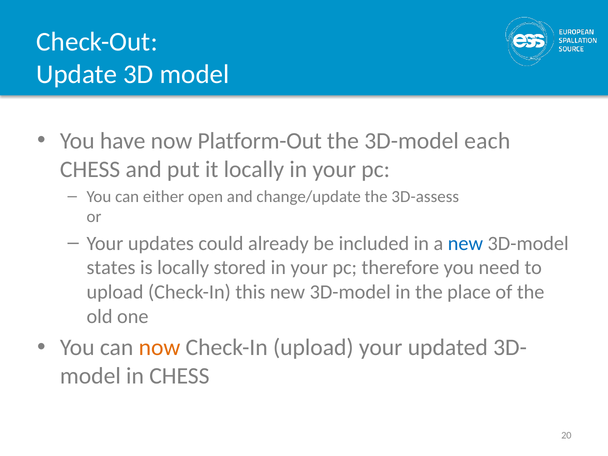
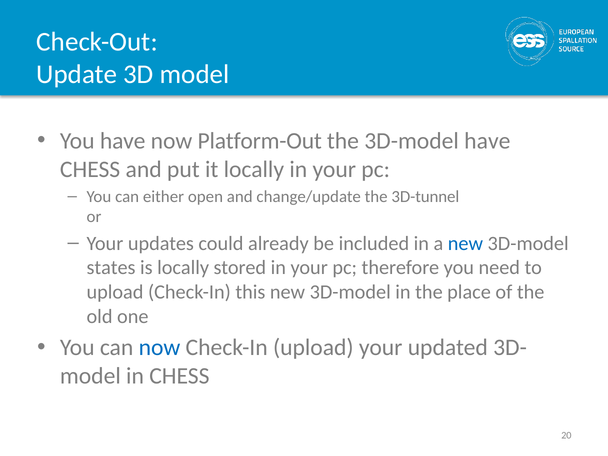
3D-model each: each -> have
3D-assess: 3D-assess -> 3D-tunnel
now at (159, 348) colour: orange -> blue
